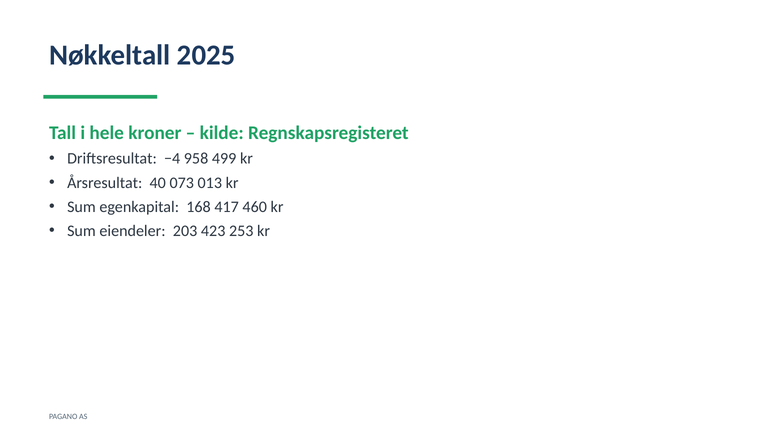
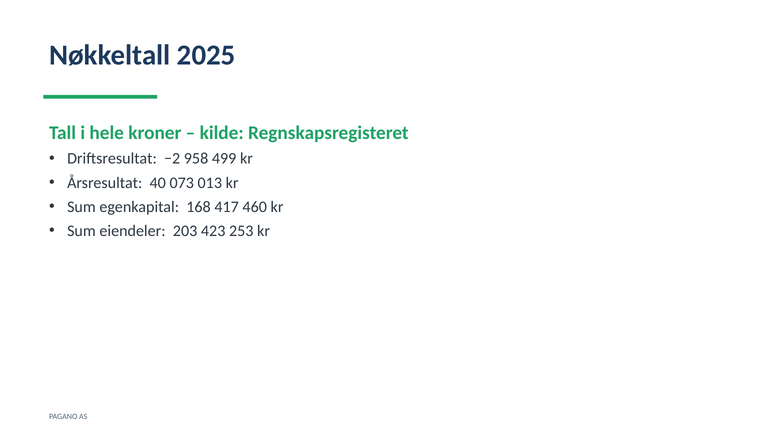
−4: −4 -> −2
